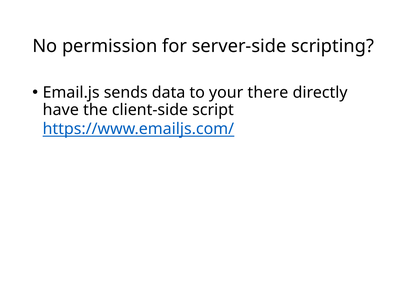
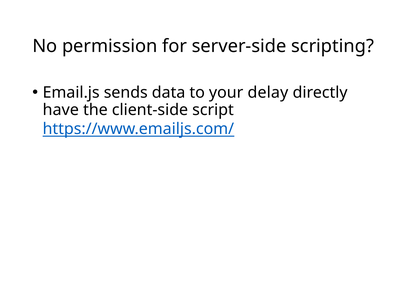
there: there -> delay
